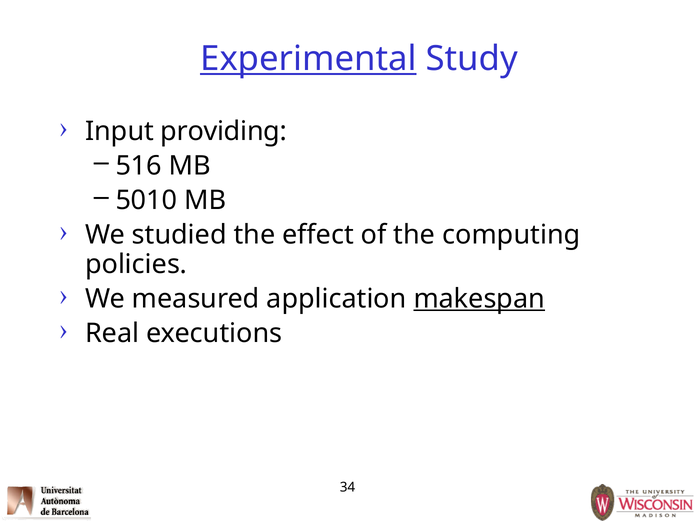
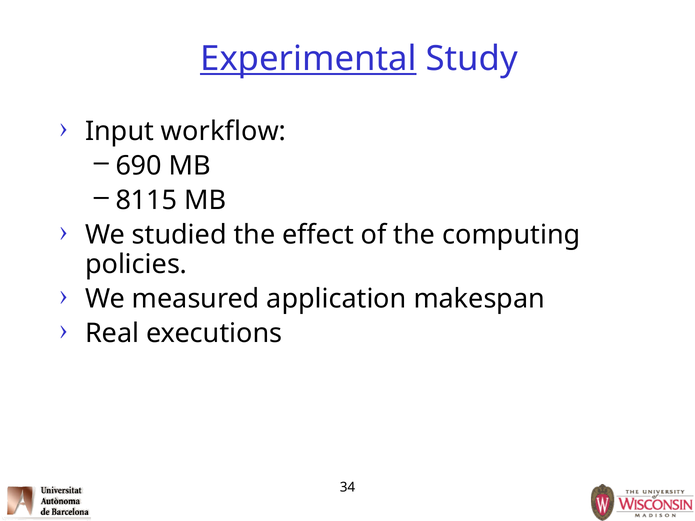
providing: providing -> workflow
516: 516 -> 690
5010: 5010 -> 8115
makespan underline: present -> none
